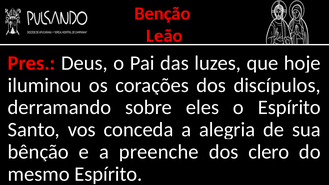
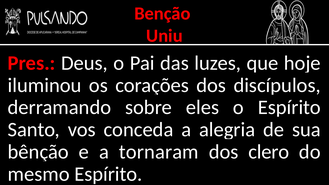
Leão: Leão -> Uniu
preenche: preenche -> tornaram
